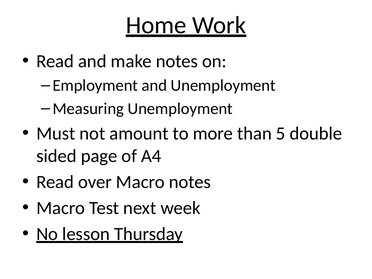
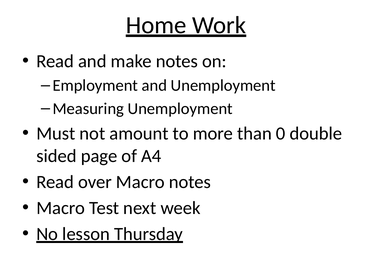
5: 5 -> 0
